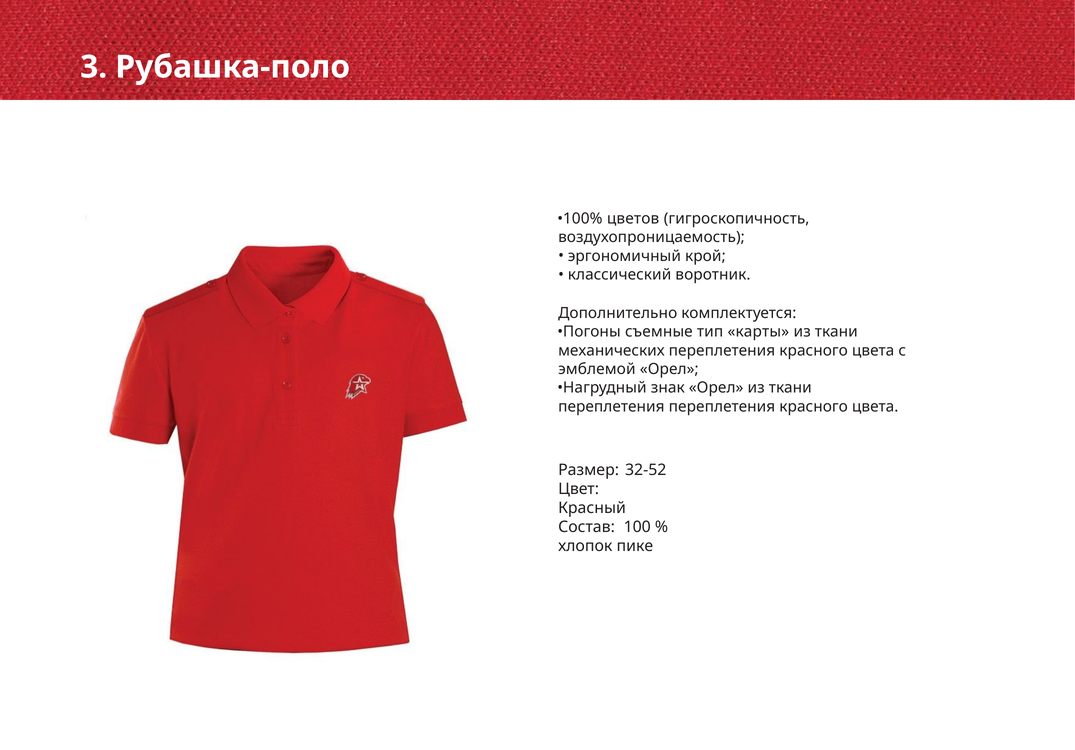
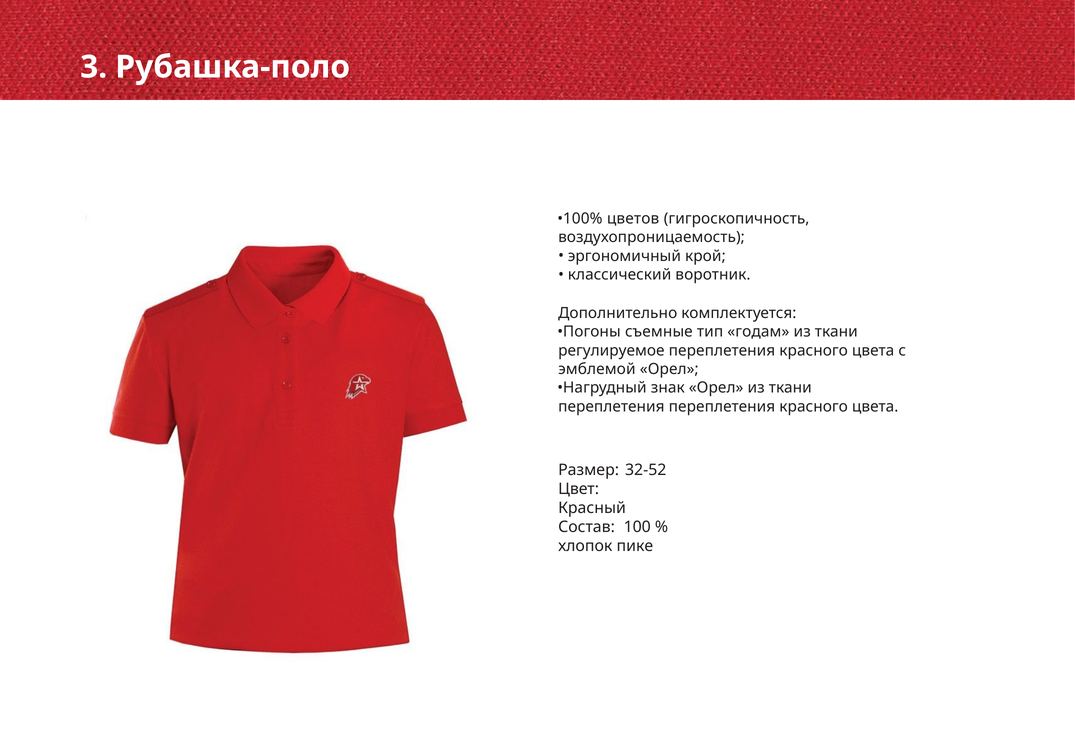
карты: карты -> годам
механических: механических -> регулируемое
